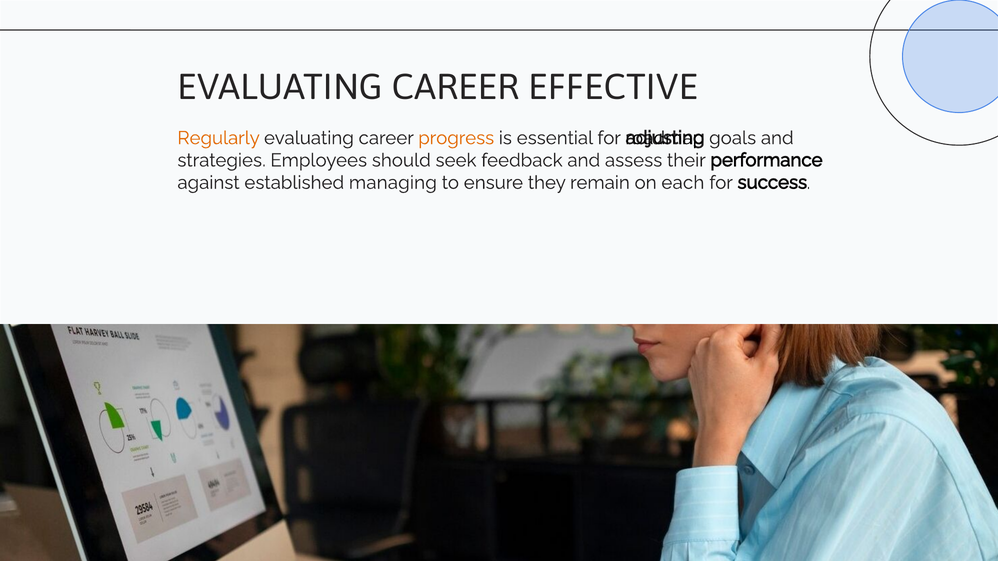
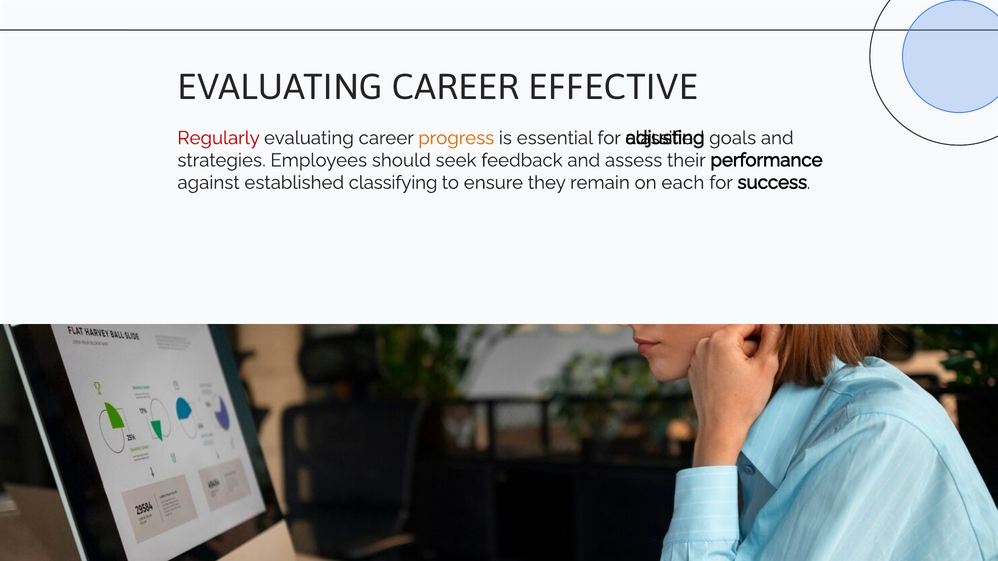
Regularly colour: orange -> red
roadmap: roadmap -> classiﬁed
managing: managing -> classifying
